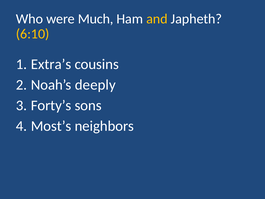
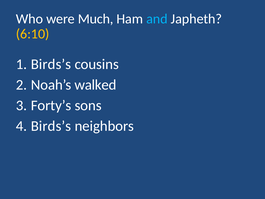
and colour: yellow -> light blue
Extra’s at (51, 64): Extra’s -> Birds’s
deeply: deeply -> walked
Most’s at (51, 126): Most’s -> Birds’s
